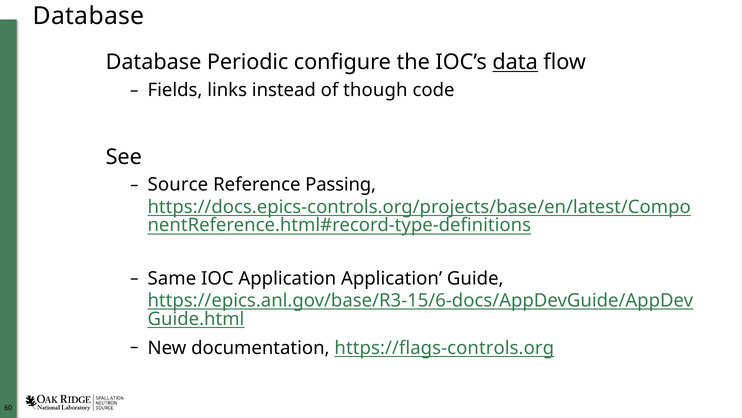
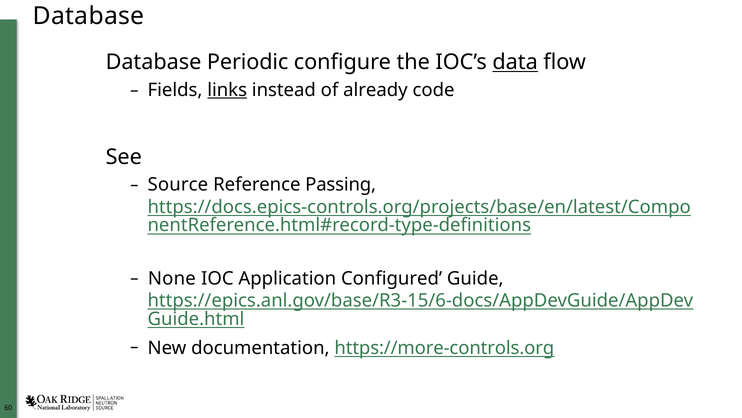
links underline: none -> present
though: though -> already
Same: Same -> None
Application Application: Application -> Configured
https://flags-controls.org: https://flags-controls.org -> https://more-controls.org
